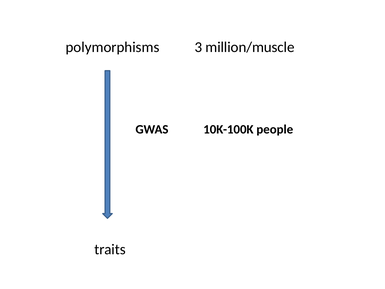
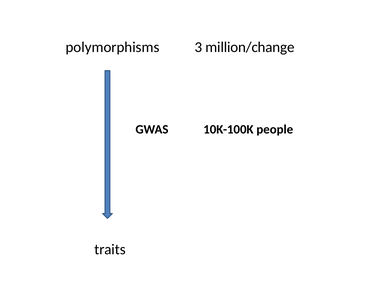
million/muscle: million/muscle -> million/change
